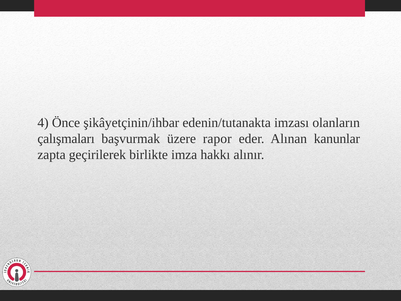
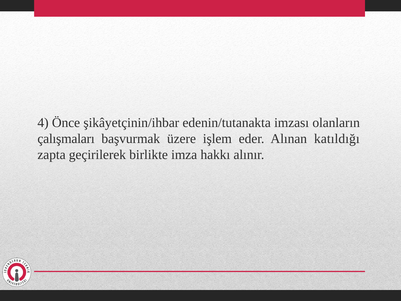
rapor: rapor -> işlem
kanunlar: kanunlar -> katıldığı
